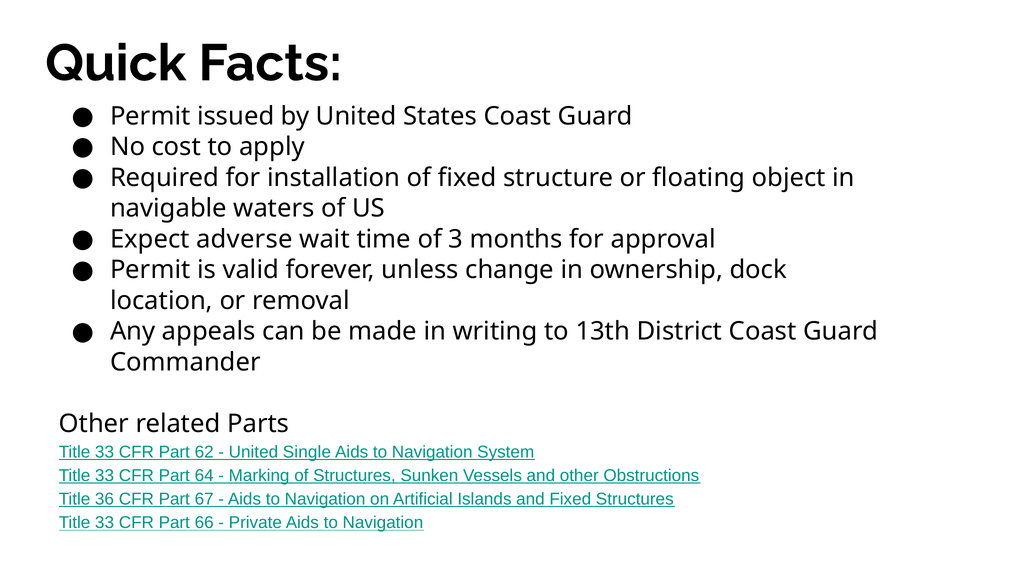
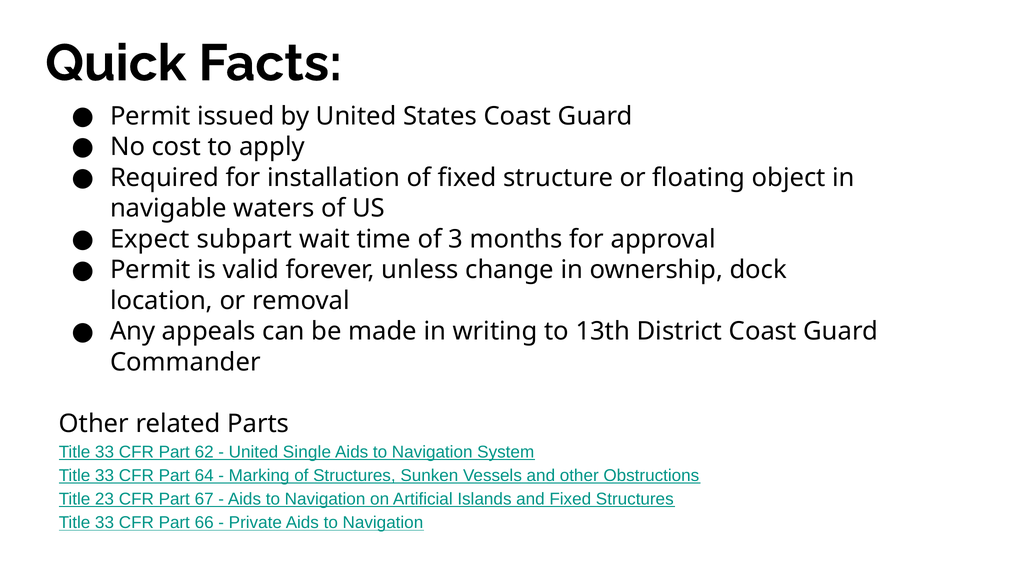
adverse: adverse -> subpart
36: 36 -> 23
